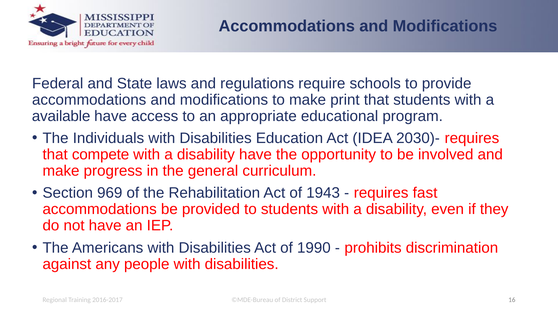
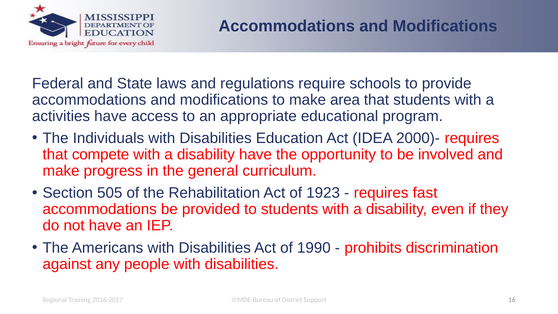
print: print -> area
available: available -> activities
2030)-: 2030)- -> 2000)-
969: 969 -> 505
1943: 1943 -> 1923
